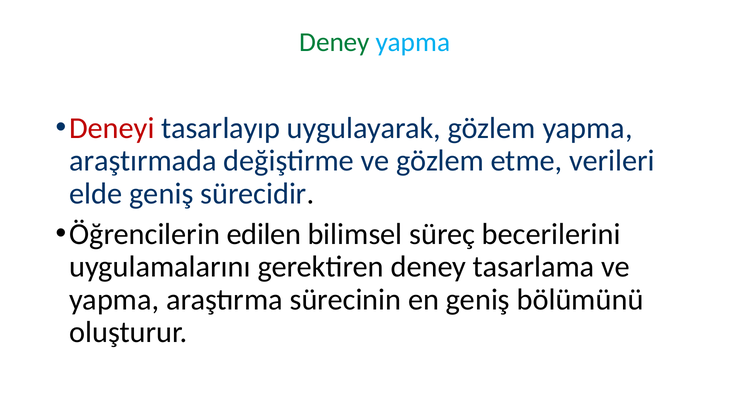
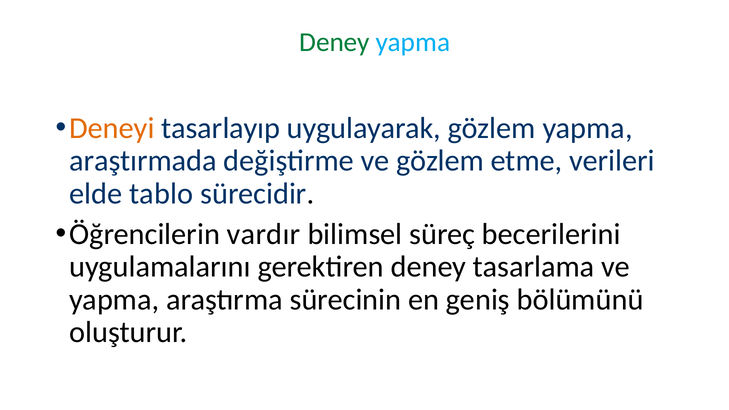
Deneyi colour: red -> orange
elde geniş: geniş -> tablo
edilen: edilen -> vardır
